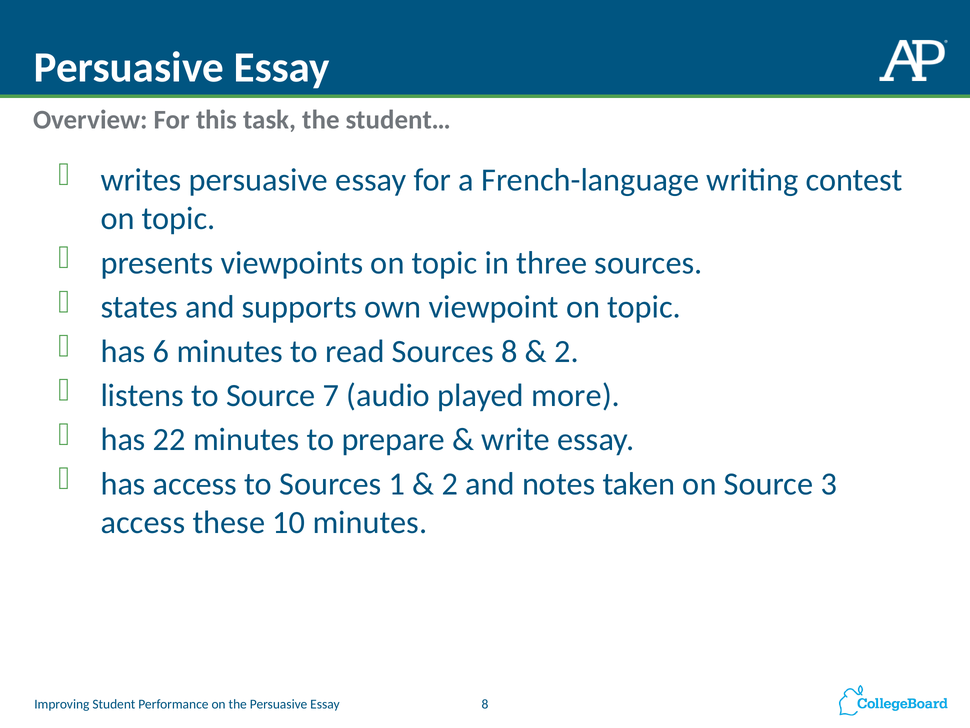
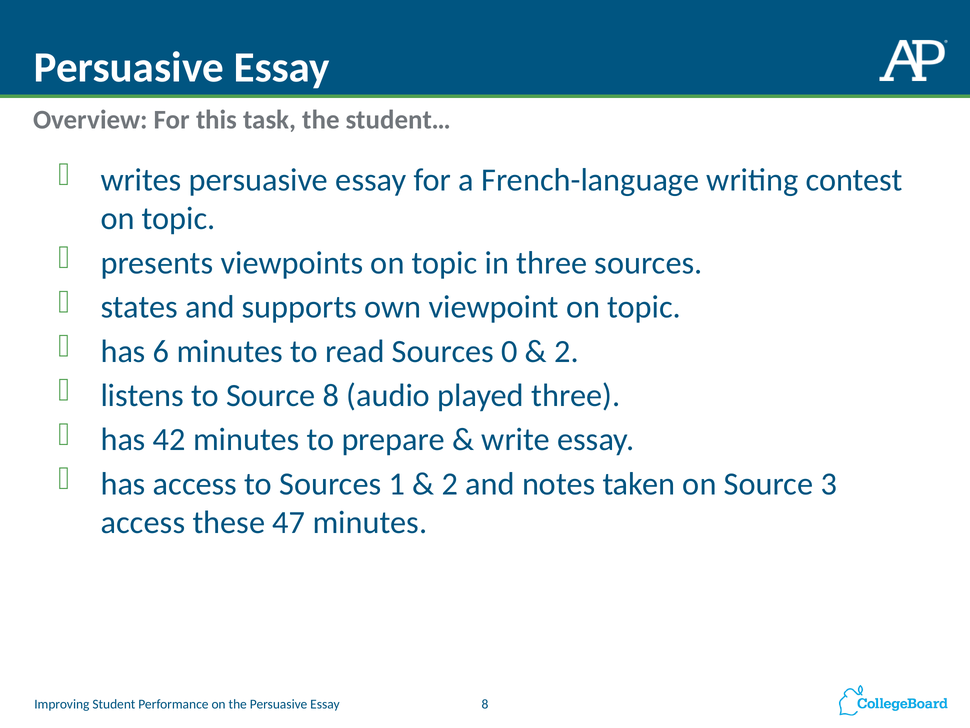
Sources 8: 8 -> 0
Source 7: 7 -> 8
played more: more -> three
22: 22 -> 42
10: 10 -> 47
